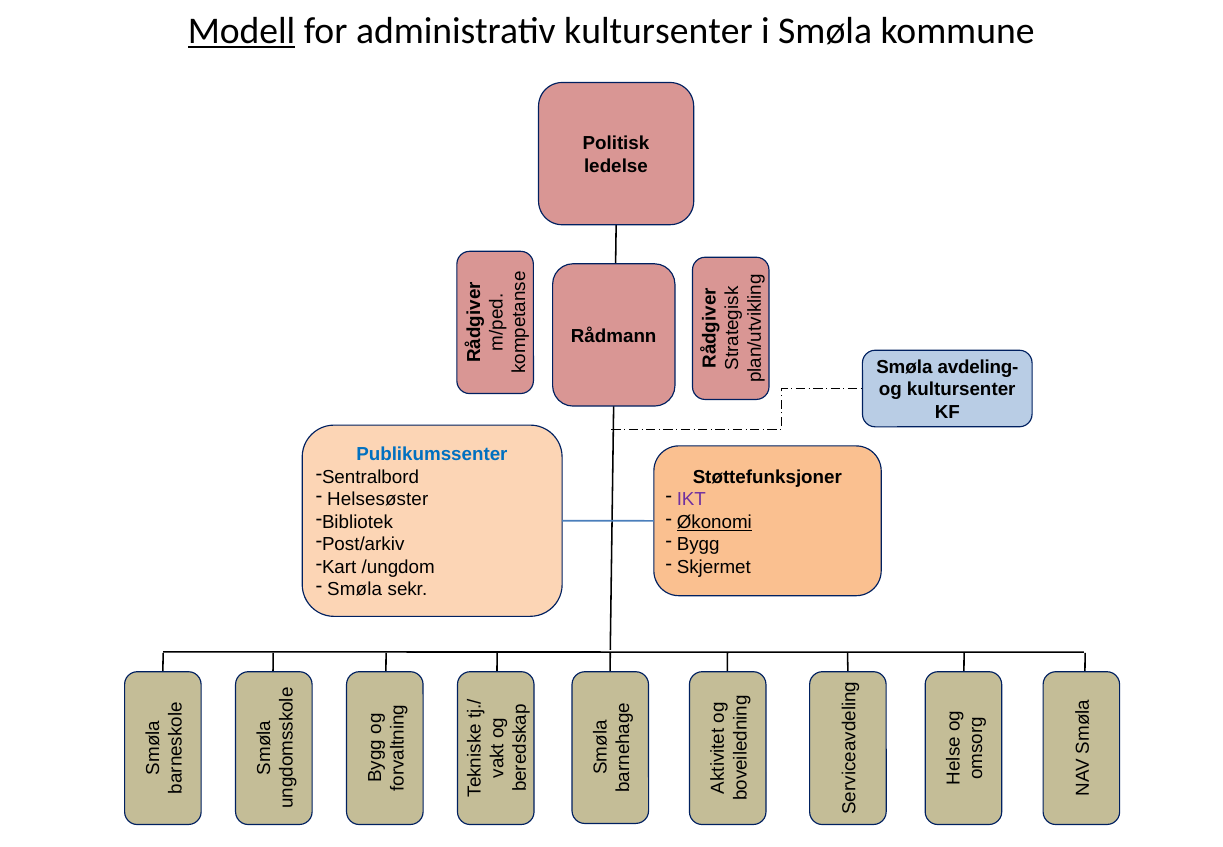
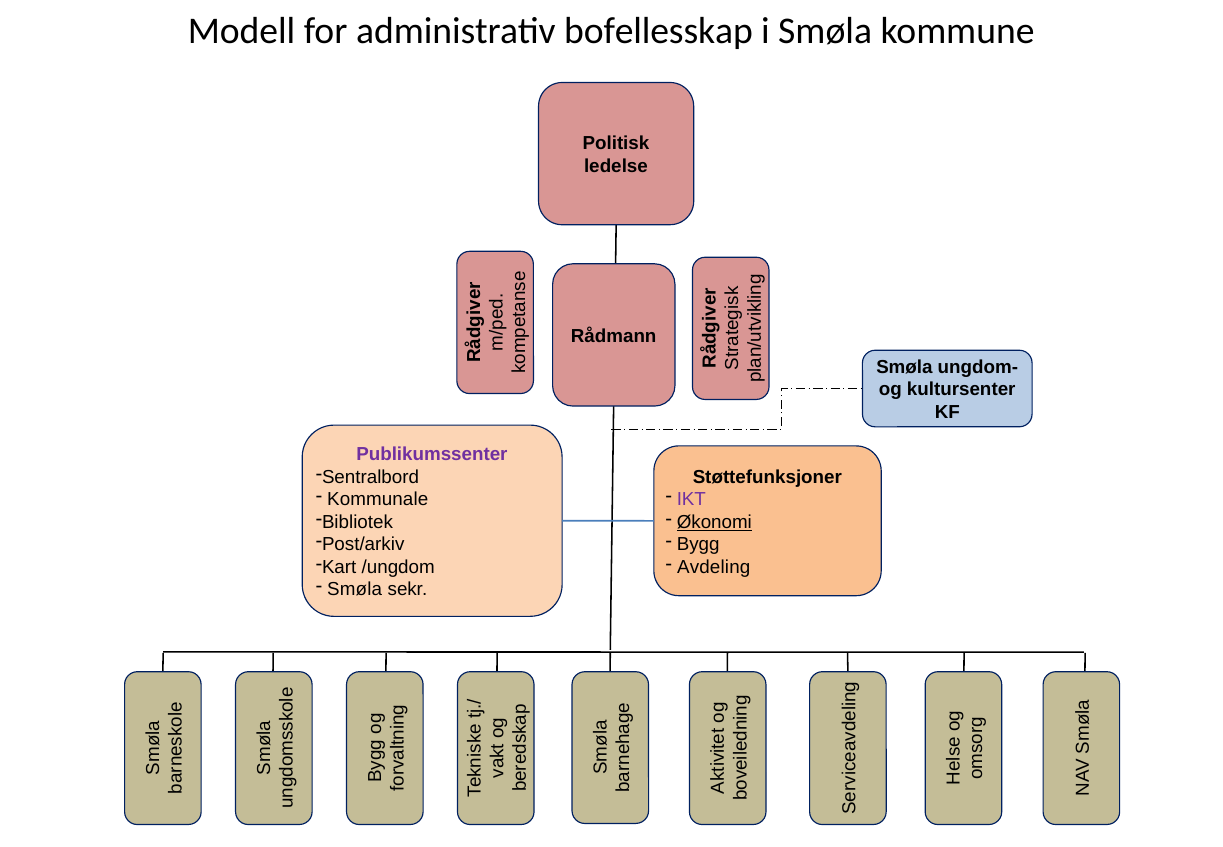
Modell underline: present -> none
administrativ kultursenter: kultursenter -> bofellesskap
avdeling-: avdeling- -> ungdom-
Publikumssenter colour: blue -> purple
Helsesøster: Helsesøster -> Kommunale
Skjermet: Skjermet -> Avdeling
